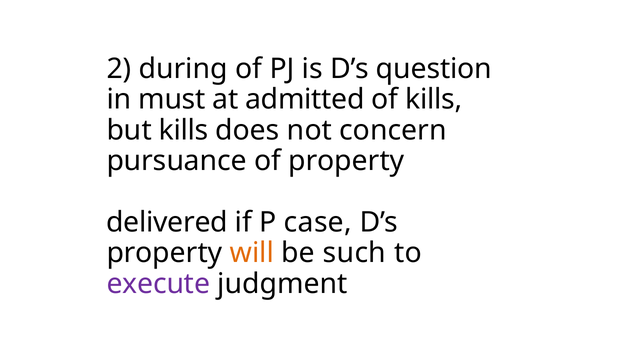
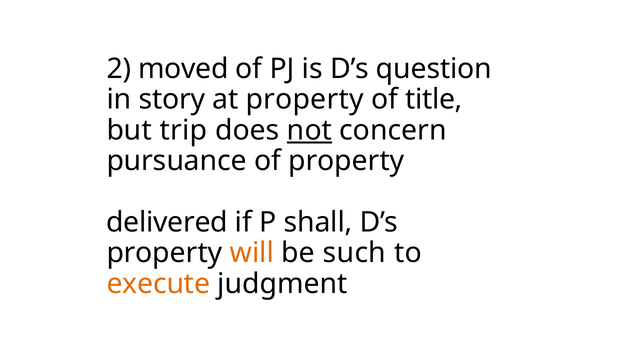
during: during -> moved
must: must -> story
at admitted: admitted -> property
of kills: kills -> title
but kills: kills -> trip
not underline: none -> present
case: case -> shall
execute colour: purple -> orange
